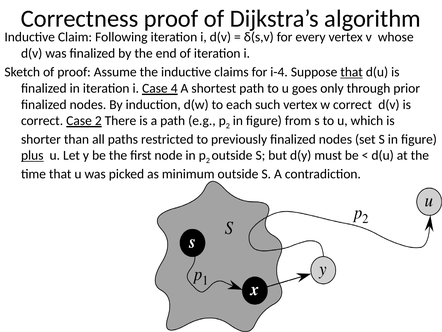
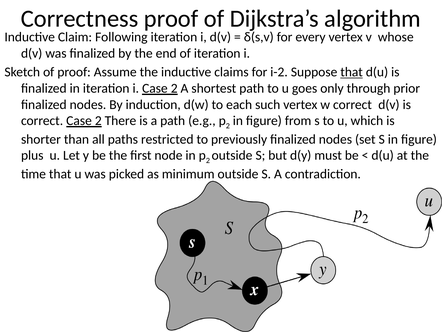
i-4: i-4 -> i-2
i Case 4: 4 -> 2
plus underline: present -> none
